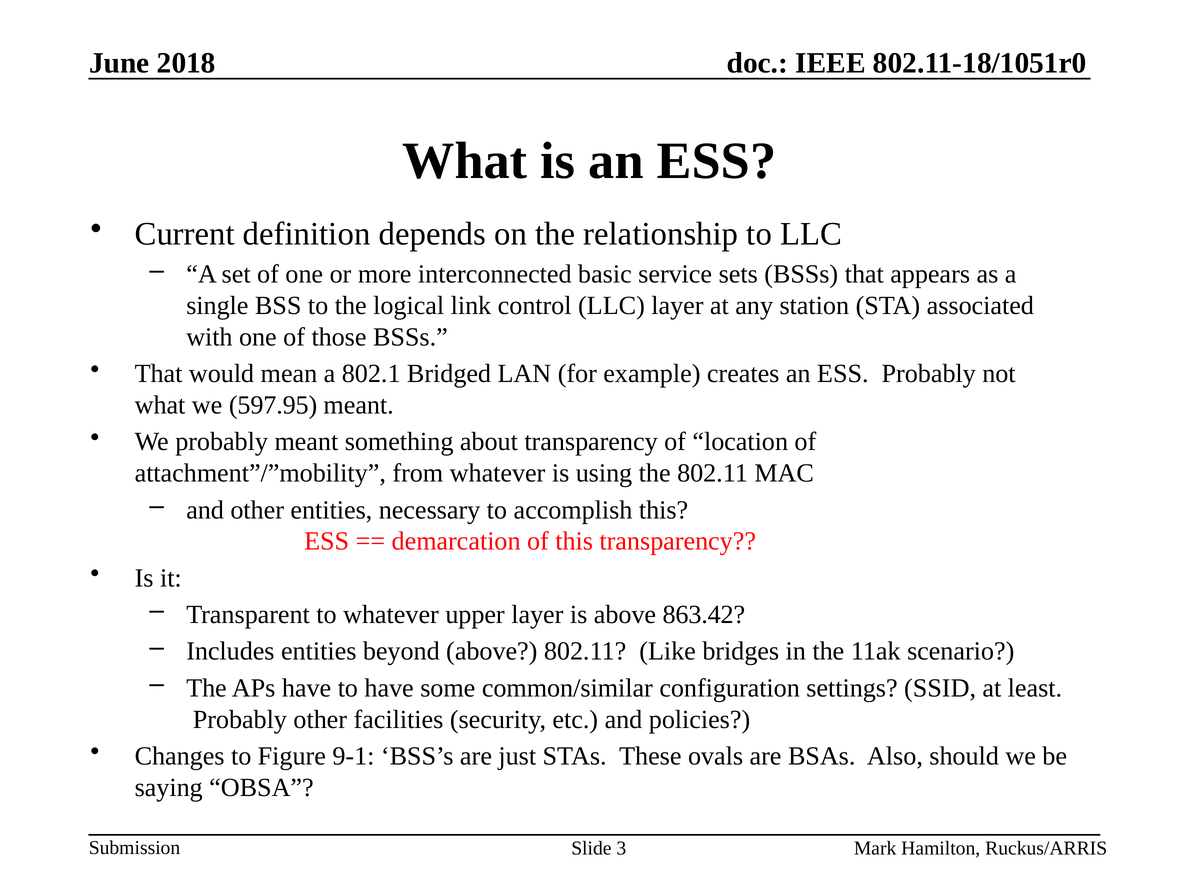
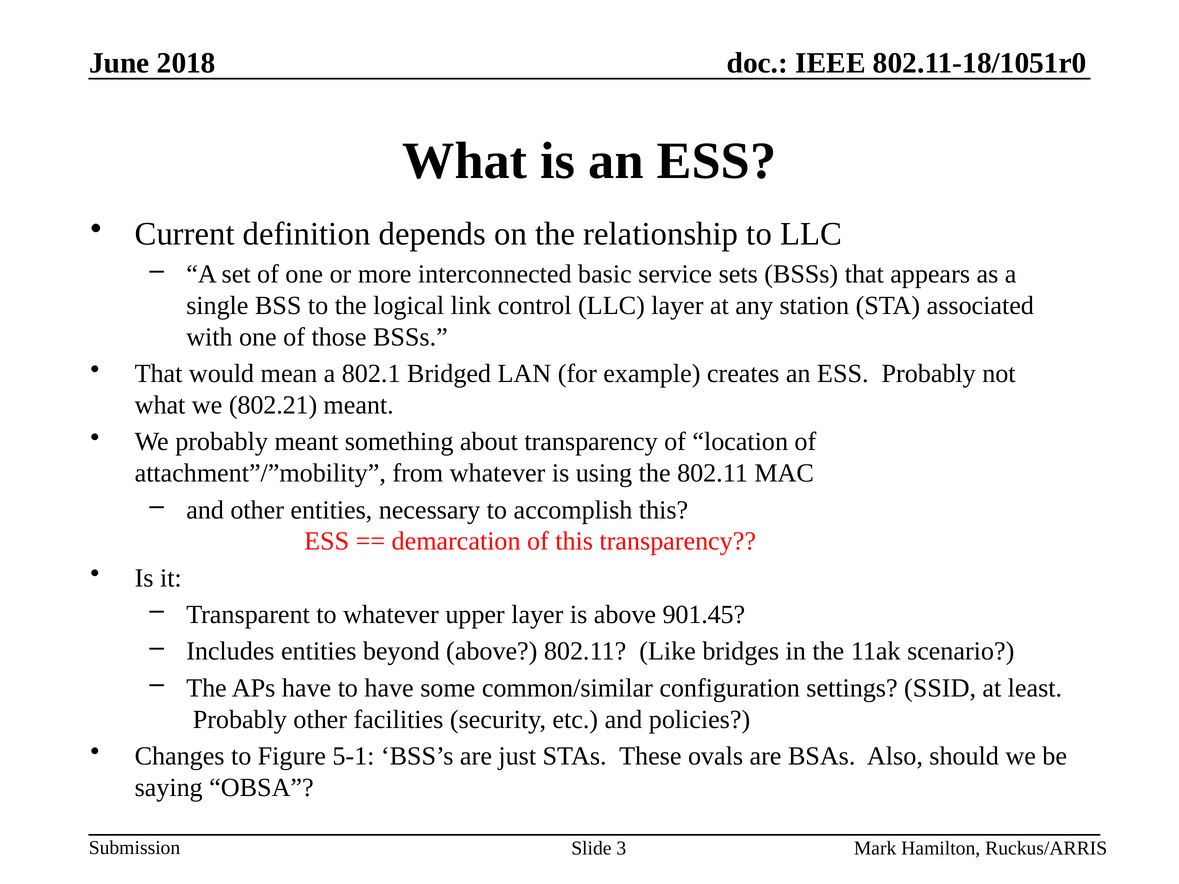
597.95: 597.95 -> 802.21
863.42: 863.42 -> 901.45
9-1: 9-1 -> 5-1
